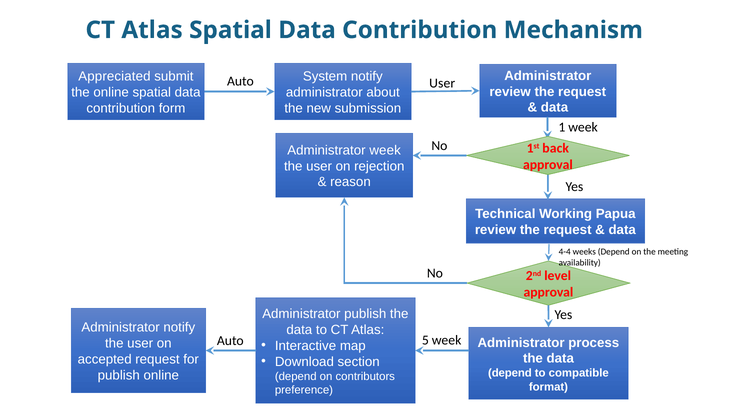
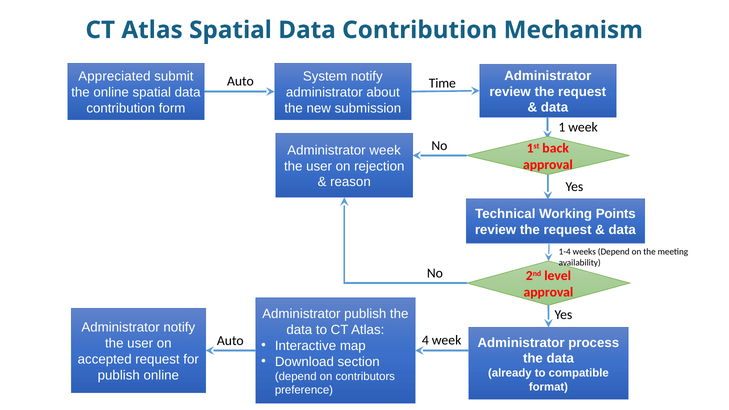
Auto User: User -> Time
Papua: Papua -> Points
4-4: 4-4 -> 1-4
5: 5 -> 4
depend at (510, 373): depend -> already
